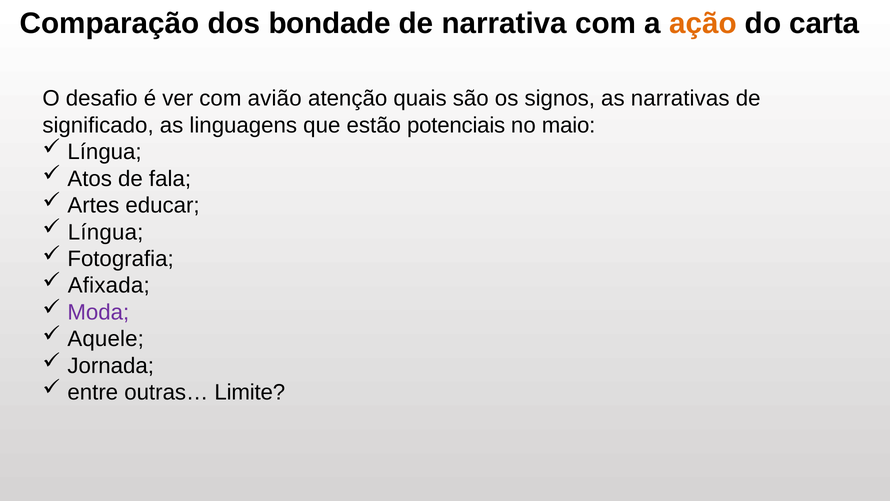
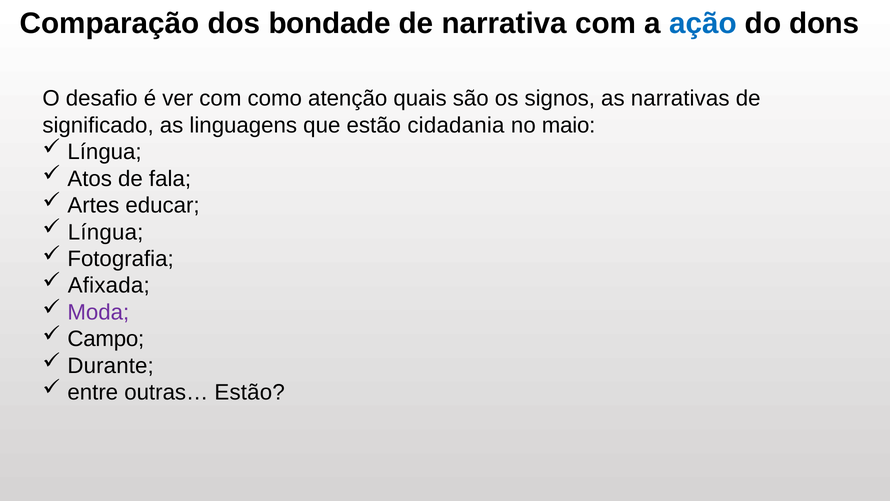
ação colour: orange -> blue
carta: carta -> dons
avião: avião -> como
potenciais: potenciais -> cidadania
Aquele: Aquele -> Campo
Jornada: Jornada -> Durante
outras… Limite: Limite -> Estão
